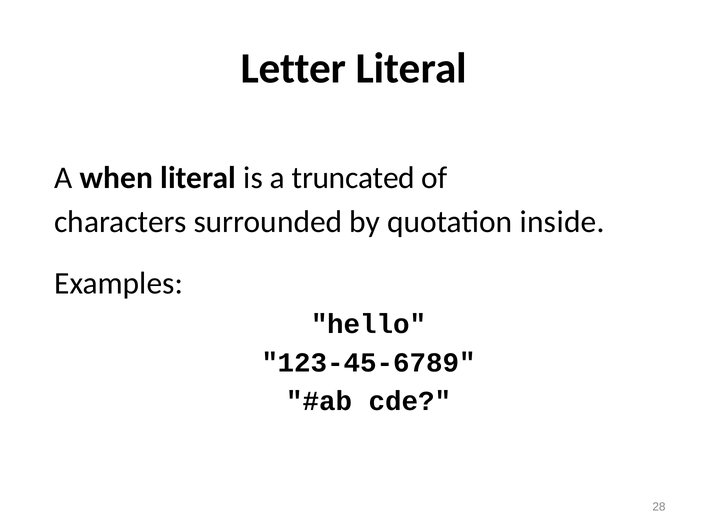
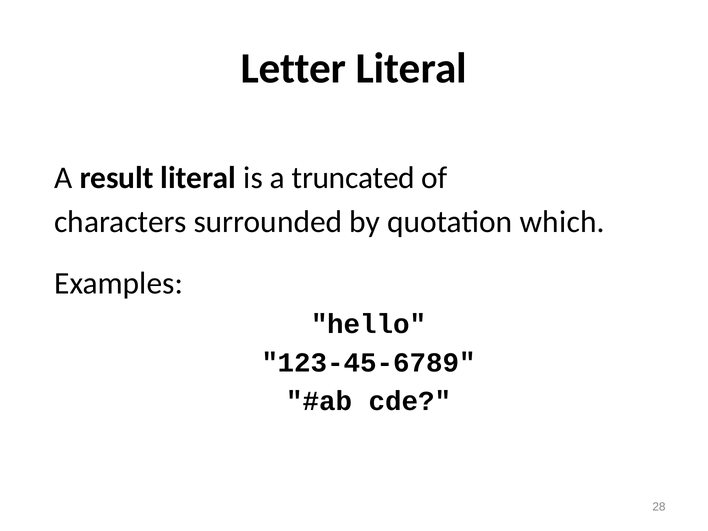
when: when -> result
inside: inside -> which
